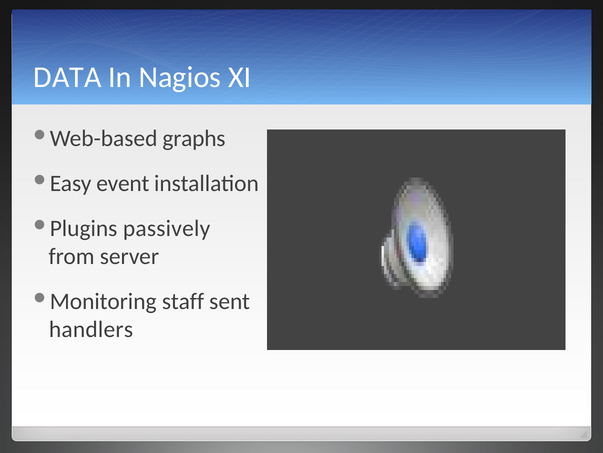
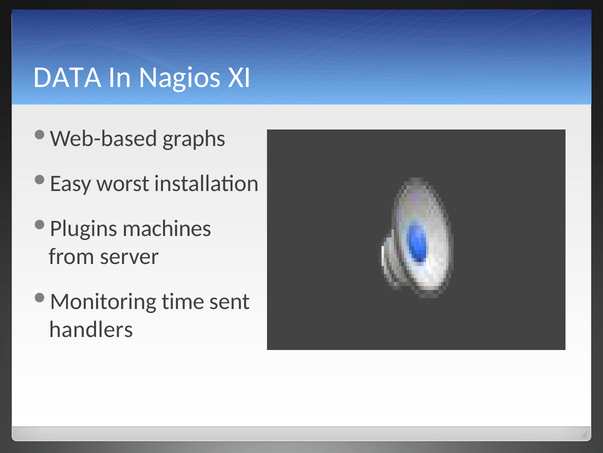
event: event -> worst
passively: passively -> machines
staff: staff -> time
